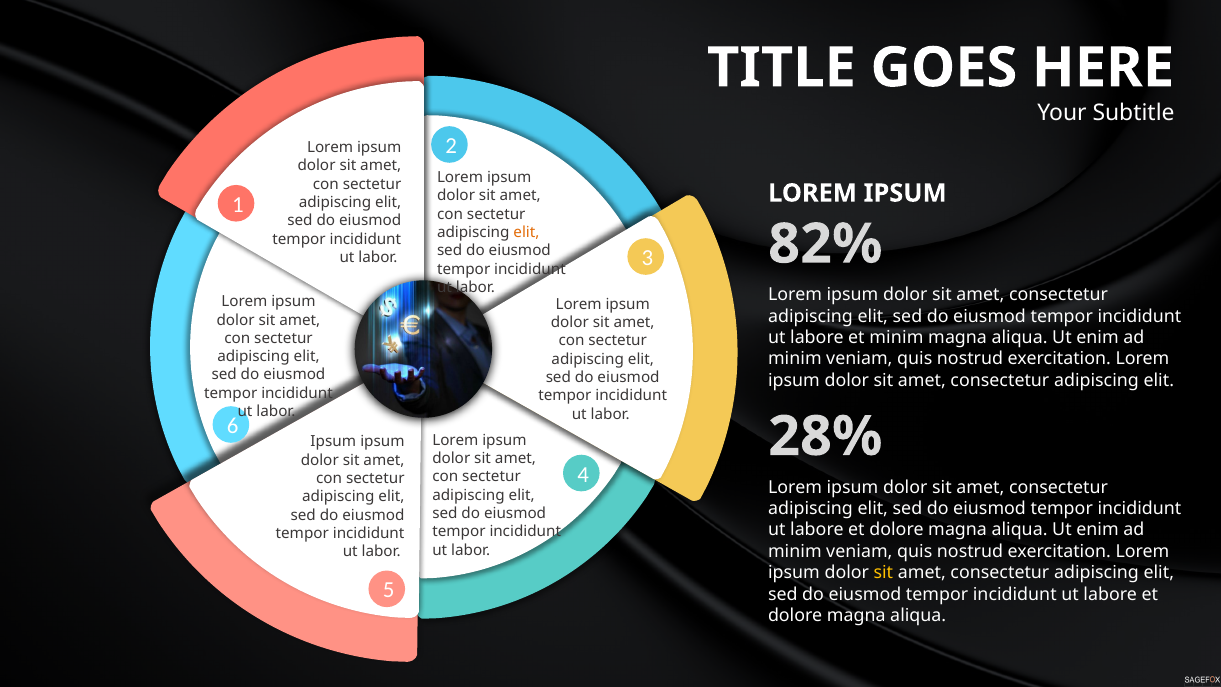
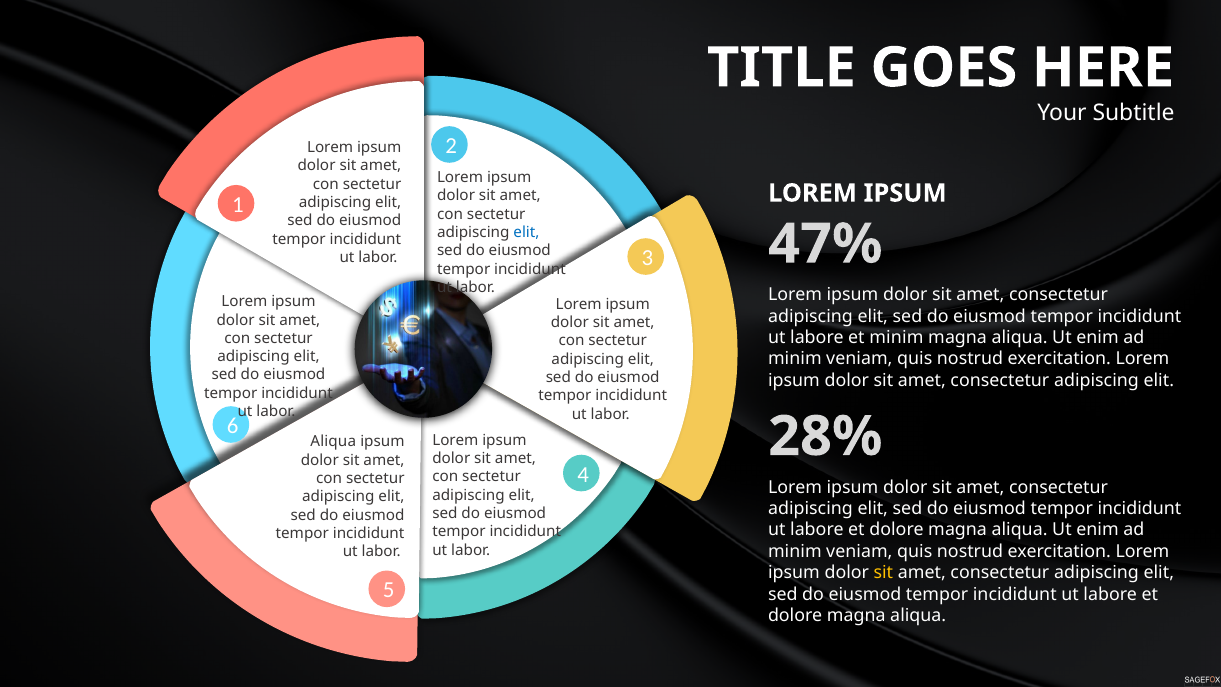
elit at (526, 232) colour: orange -> blue
82%: 82% -> 47%
Ipsum at (333, 442): Ipsum -> Aliqua
